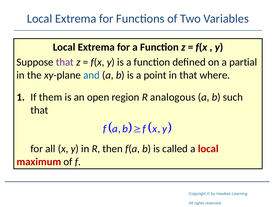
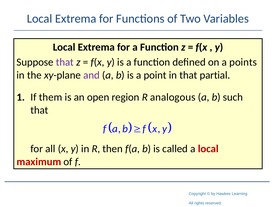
partial: partial -> points
and colour: blue -> purple
where: where -> partial
